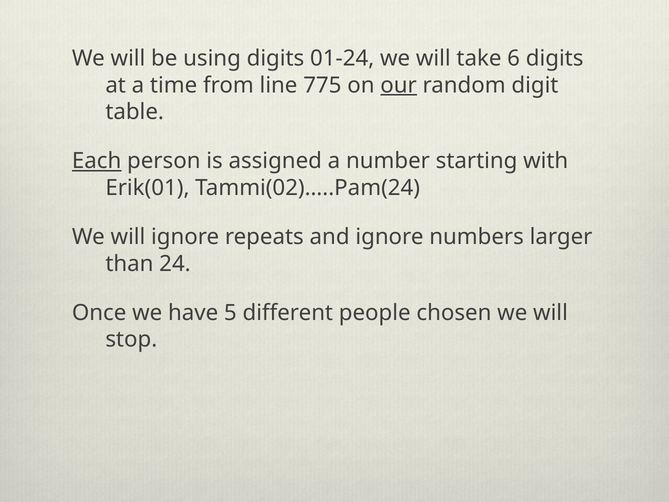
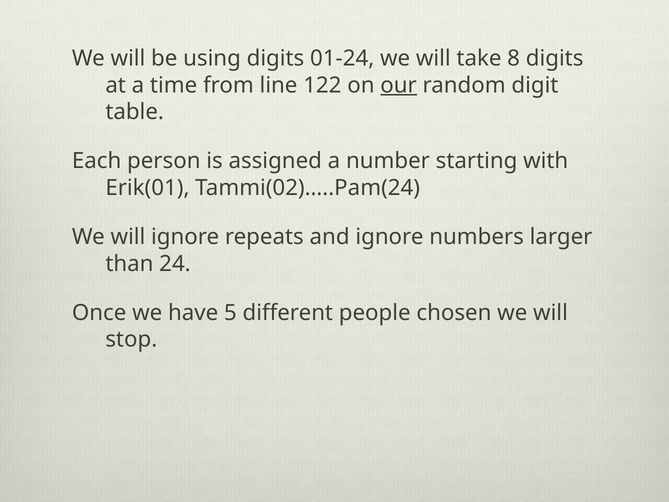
6: 6 -> 8
775: 775 -> 122
Each underline: present -> none
